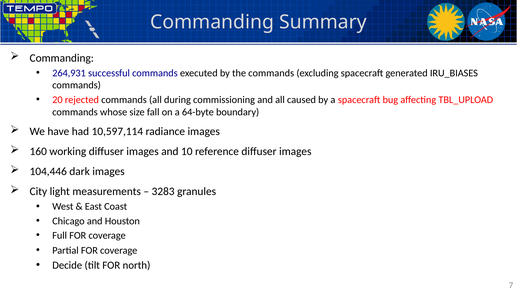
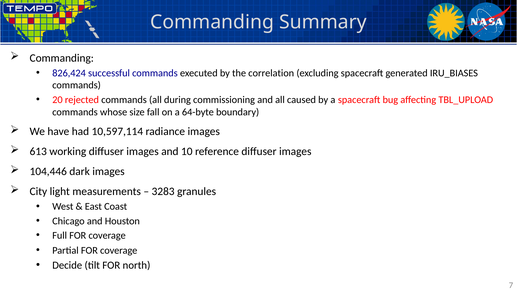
264,931: 264,931 -> 826,424
the commands: commands -> correlation
160: 160 -> 613
